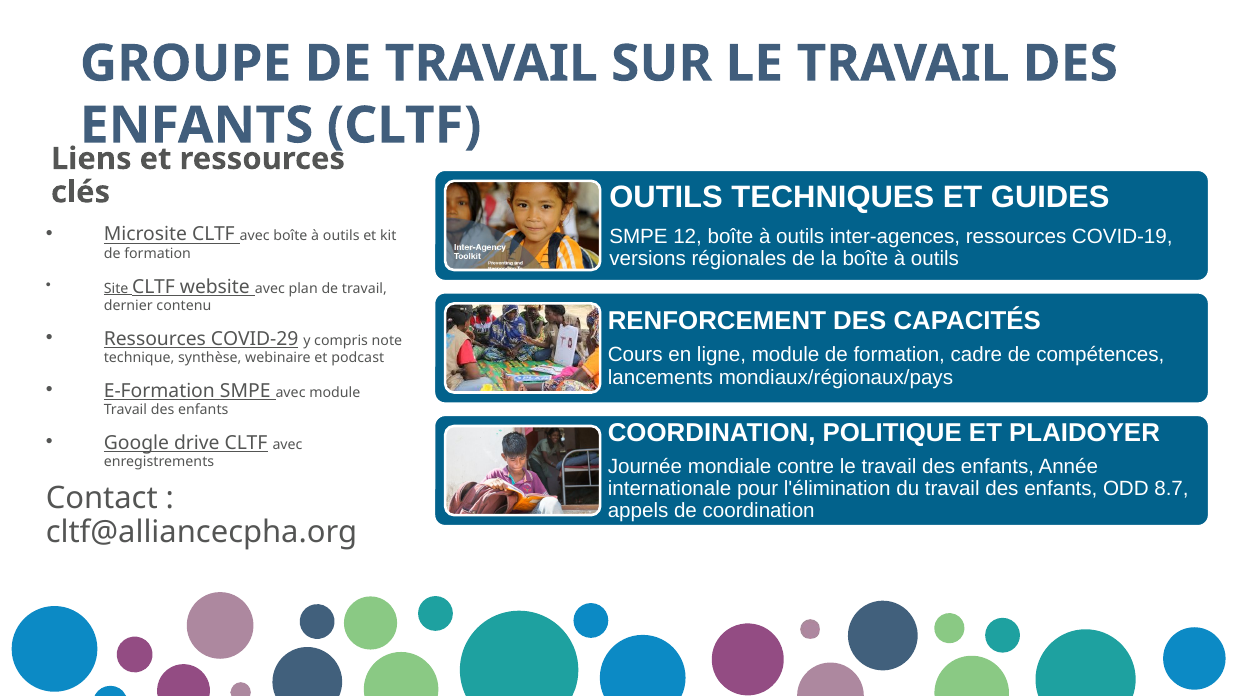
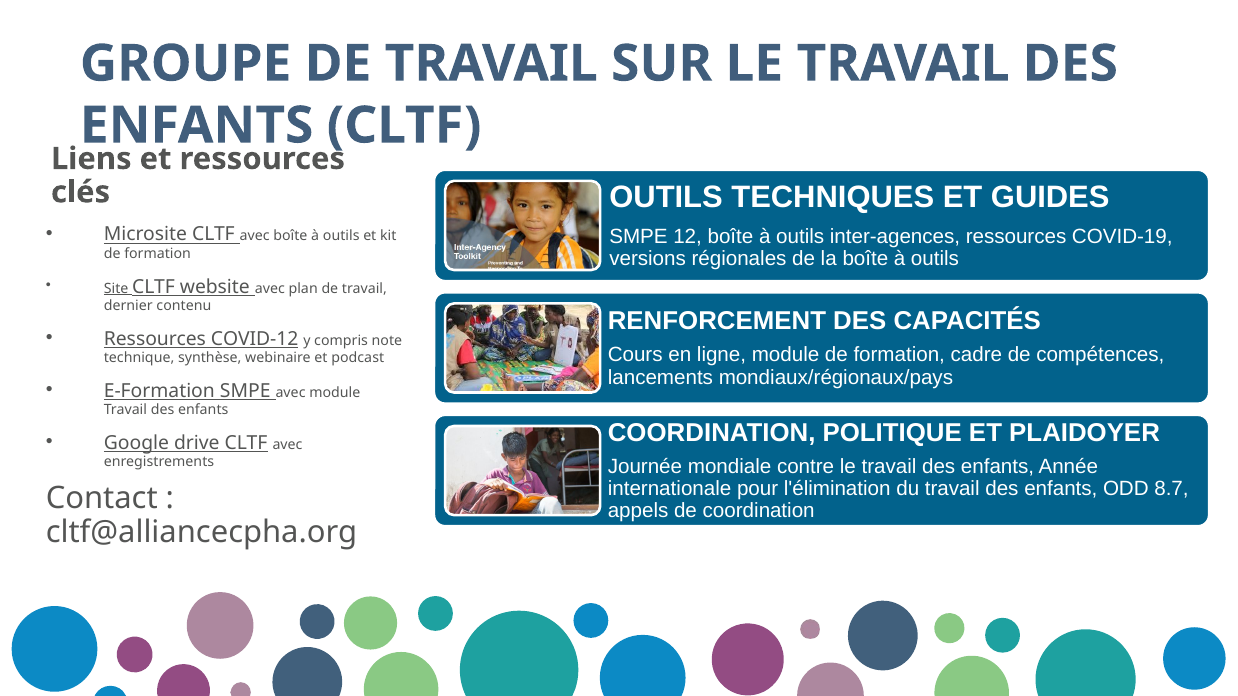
COVID-29: COVID-29 -> COVID-12
